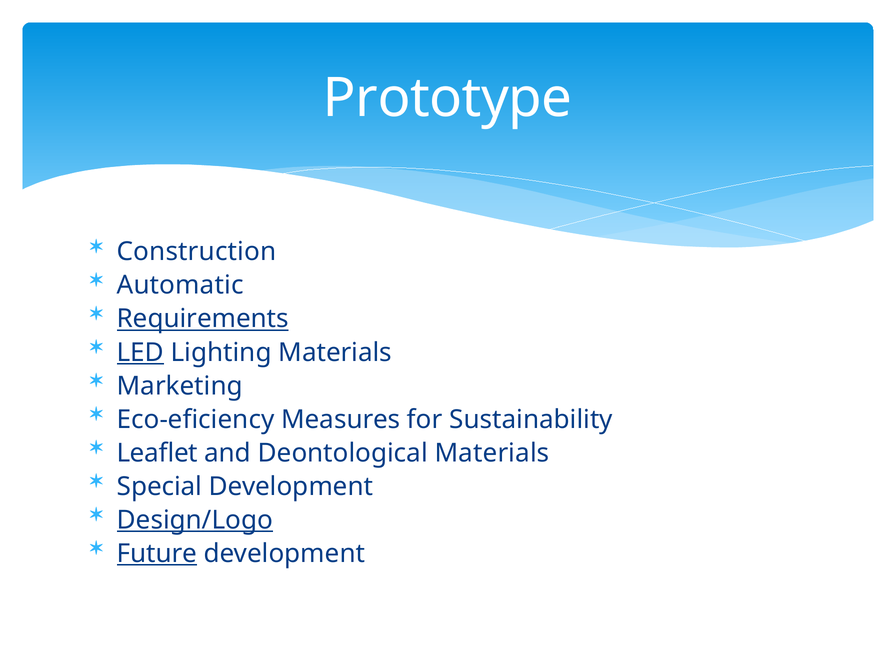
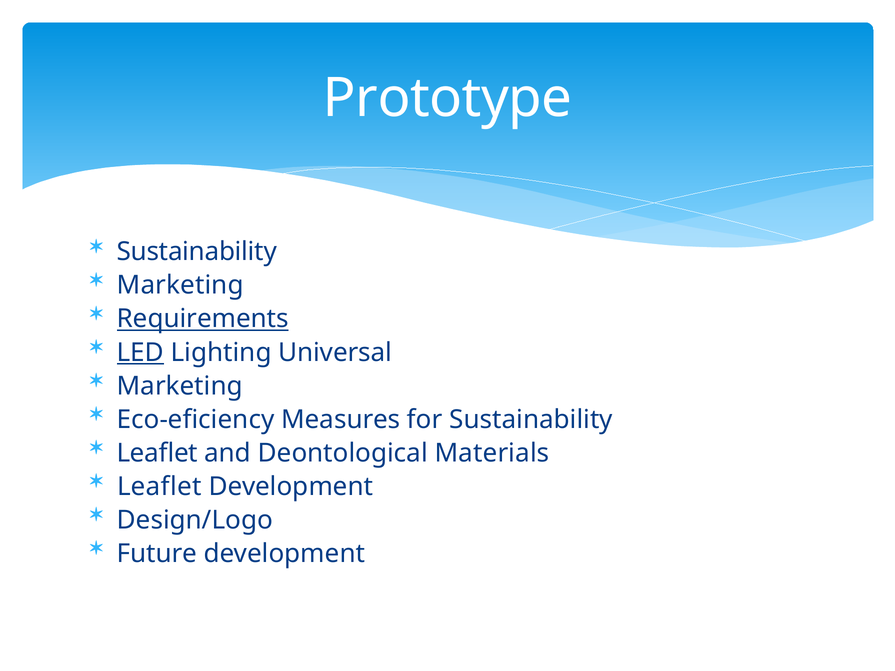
Construction at (197, 252): Construction -> Sustainability
Automatic at (180, 285): Automatic -> Marketing
Lighting Materials: Materials -> Universal
Special at (159, 487): Special -> Leaflet
Design/Logo underline: present -> none
Future underline: present -> none
